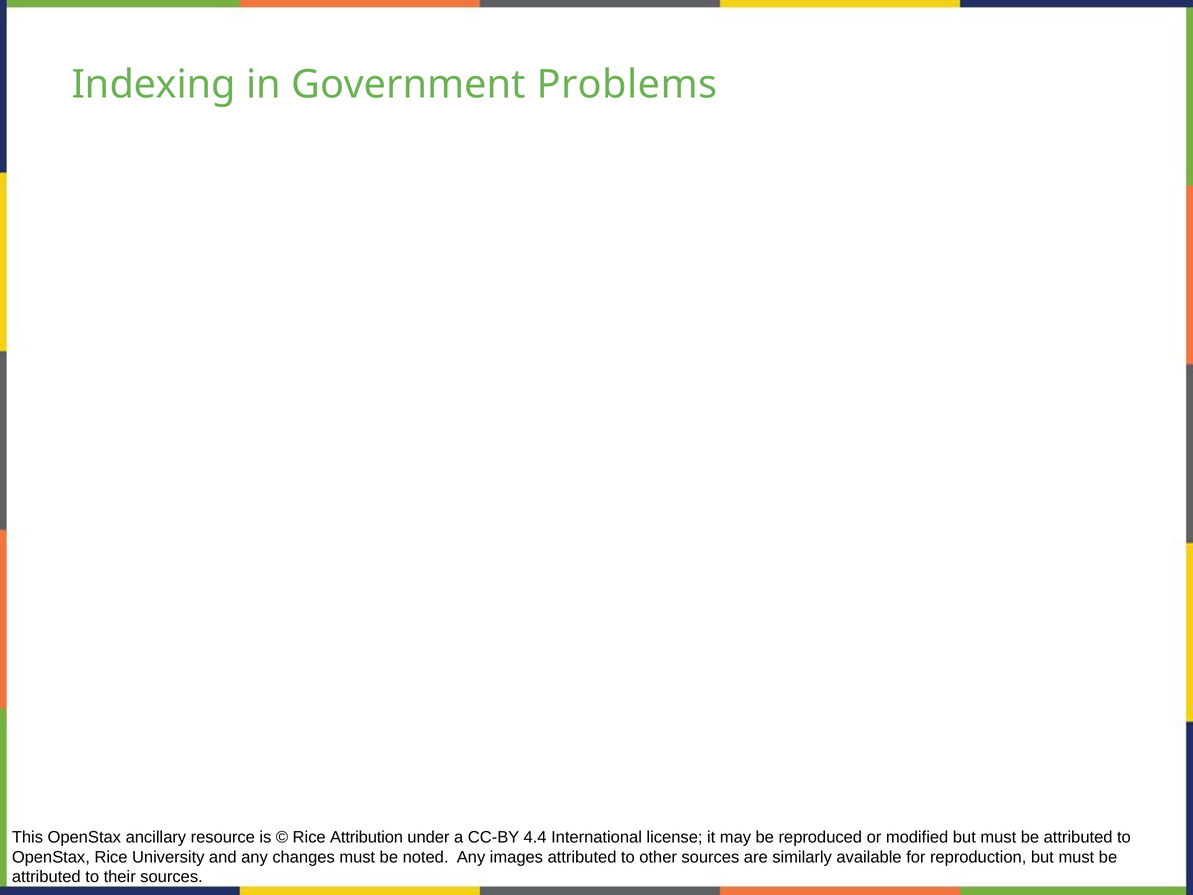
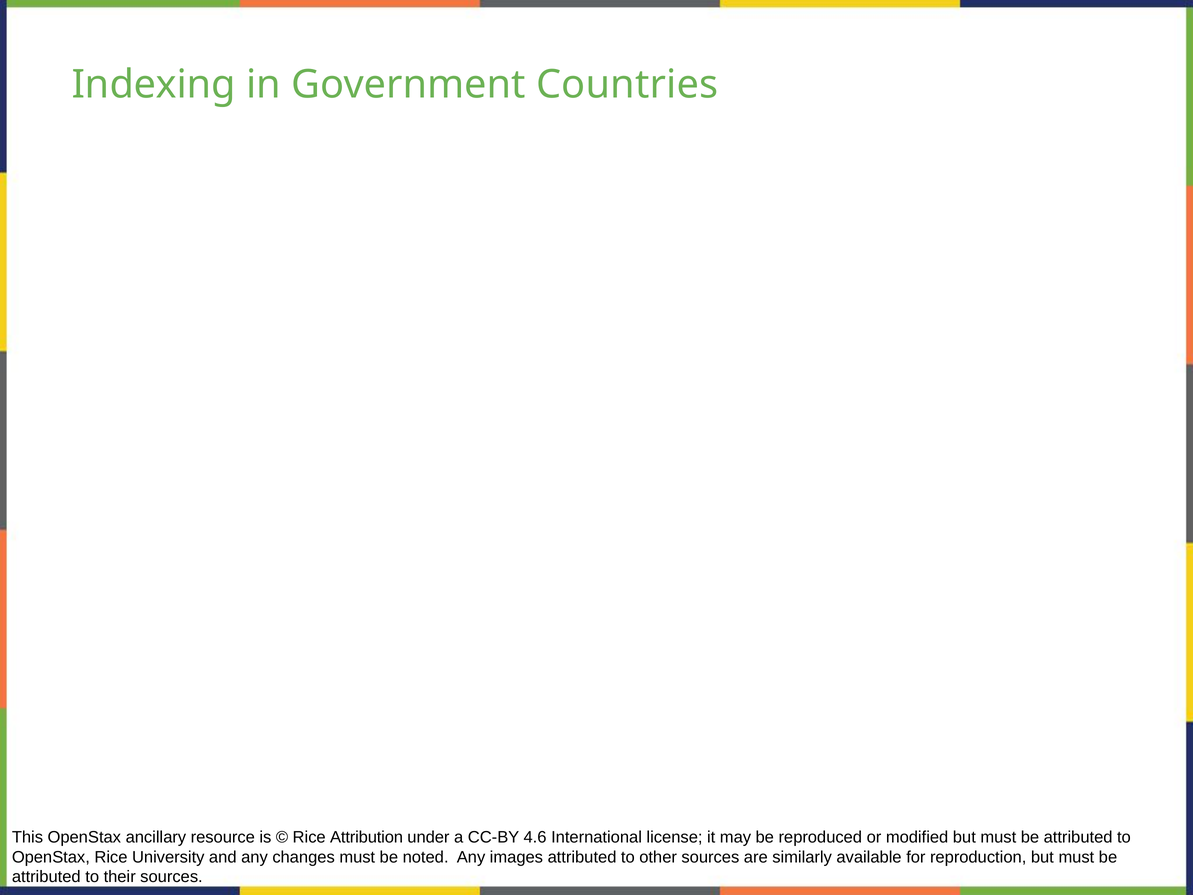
Problems: Problems -> Countries
4.4: 4.4 -> 4.6
